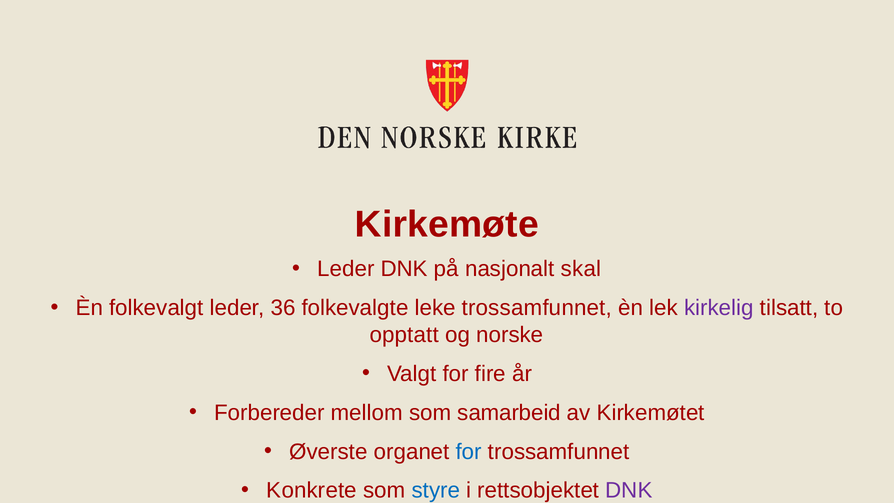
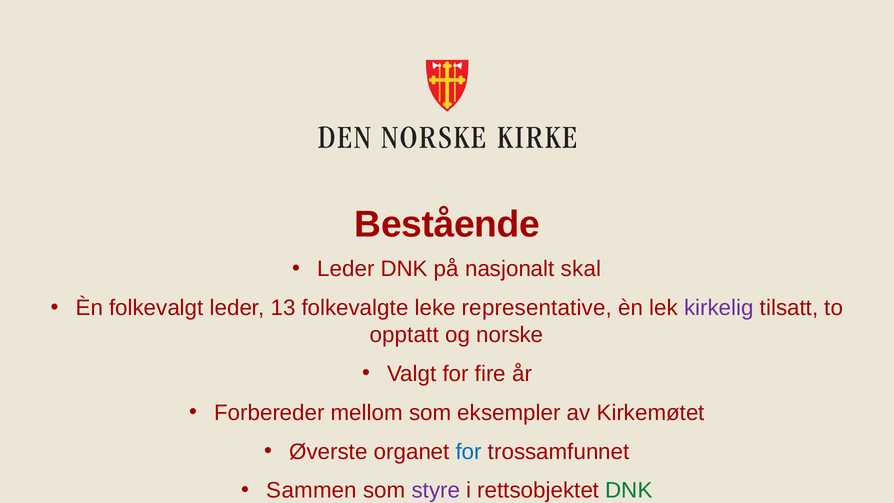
Kirkemøte: Kirkemøte -> Bestående
36: 36 -> 13
leke trossamfunnet: trossamfunnet -> representative
samarbeid: samarbeid -> eksempler
Konkrete: Konkrete -> Sammen
styre colour: blue -> purple
DNK at (629, 490) colour: purple -> green
